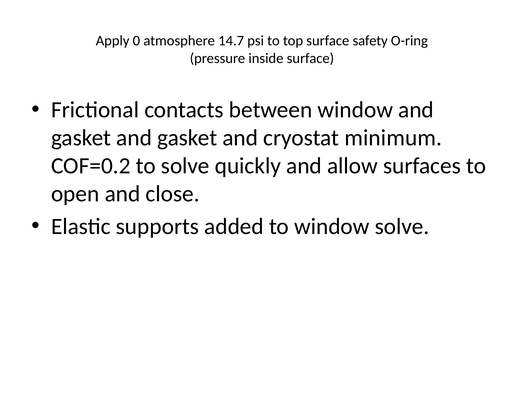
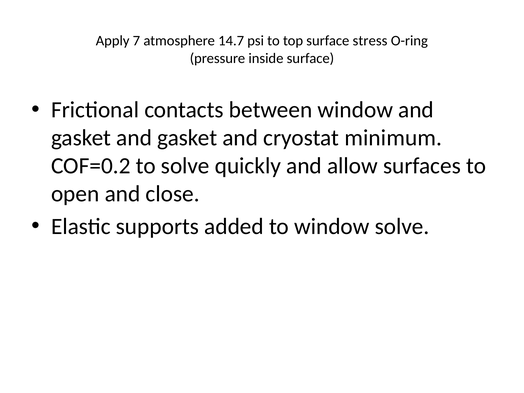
0: 0 -> 7
safety: safety -> stress
